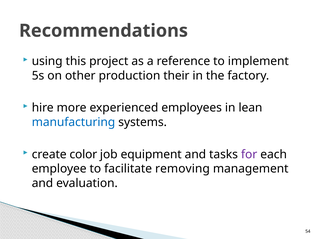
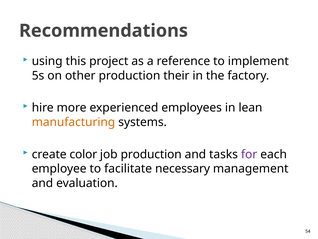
manufacturing colour: blue -> orange
job equipment: equipment -> production
removing: removing -> necessary
